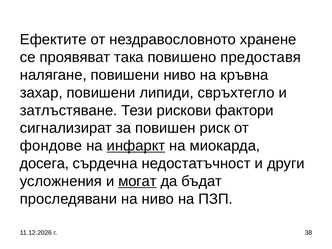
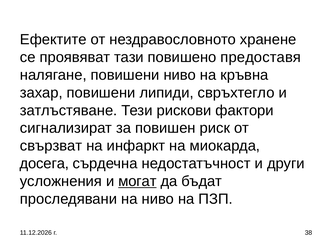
така: така -> тази
фондове: фондове -> свързват
инфаркт underline: present -> none
